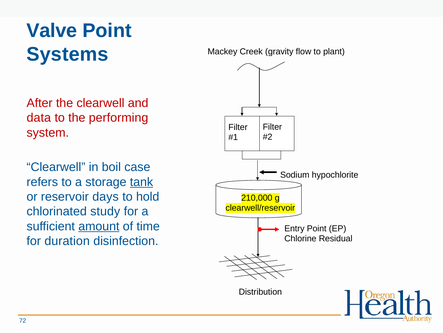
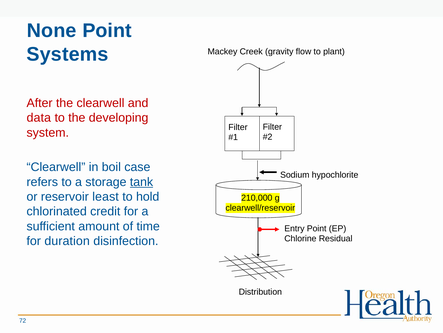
Valve: Valve -> None
performing: performing -> developing
days: days -> least
study: study -> credit
amount underline: present -> none
